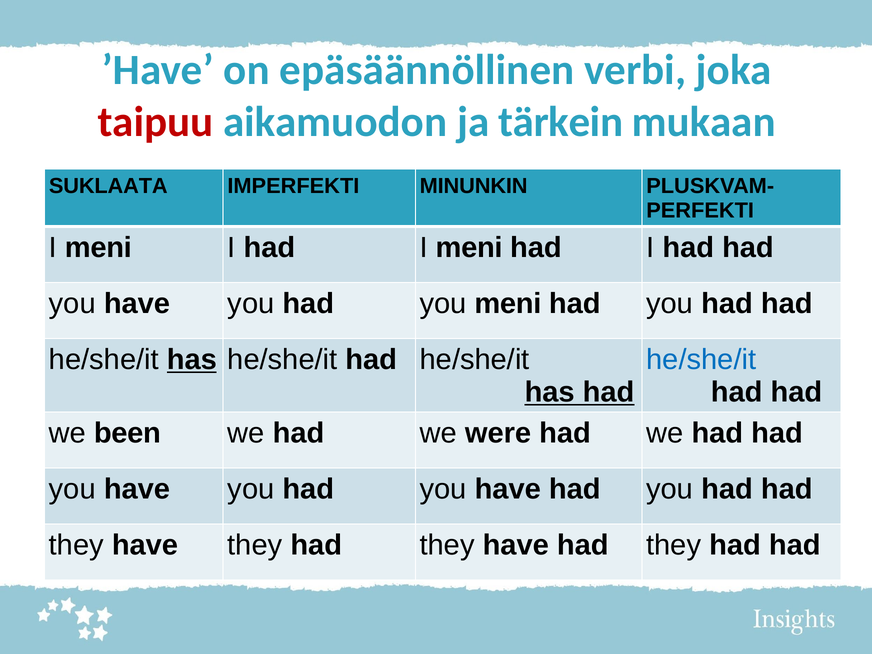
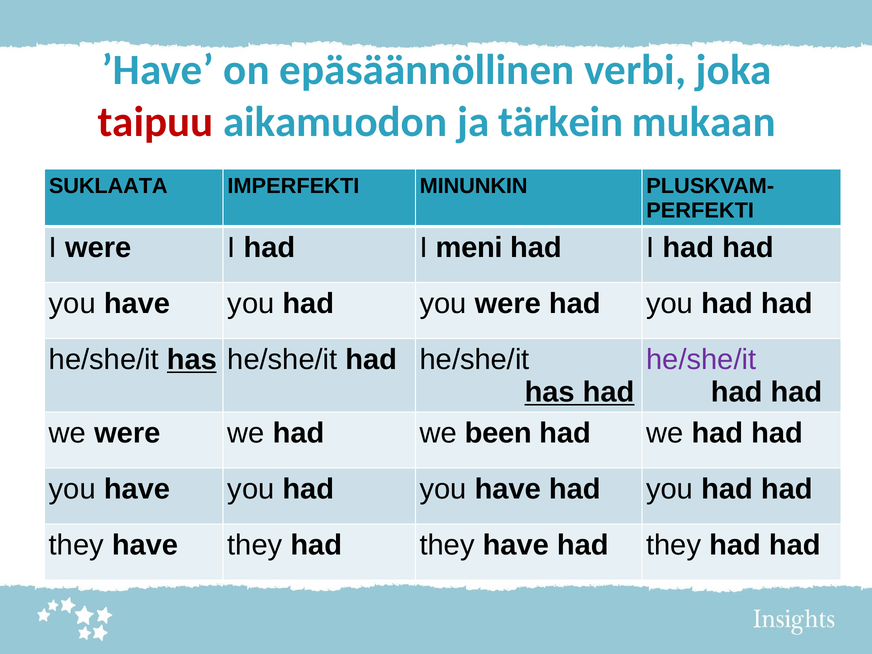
meni at (98, 248): meni -> were
you meni: meni -> were
he/she/it at (701, 360) colour: blue -> purple
we been: been -> were
were: were -> been
